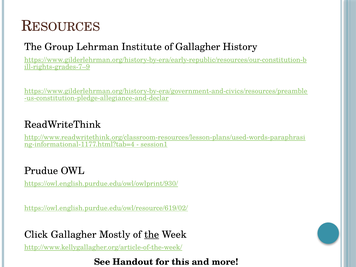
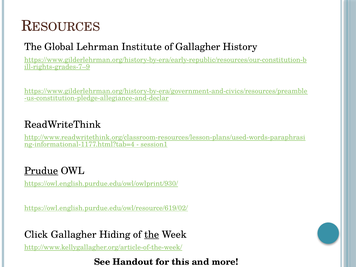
Group: Group -> Global
Prudue underline: none -> present
Mostly: Mostly -> Hiding
